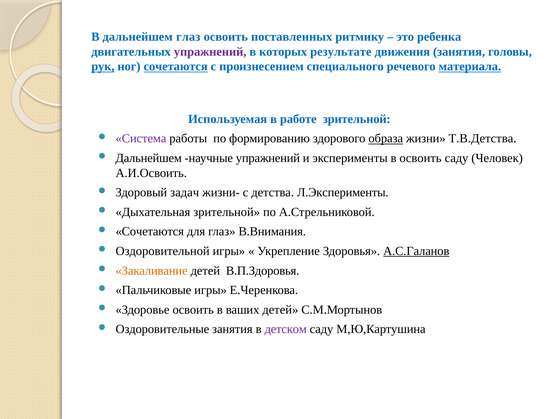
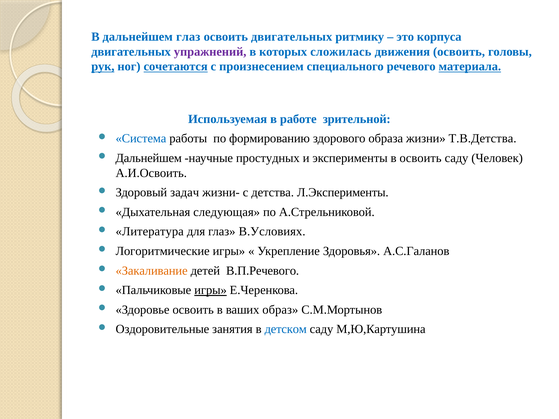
освоить поставленных: поставленных -> двигательных
ребенка: ребенка -> корпуса
результате: результате -> сложилась
движения занятия: занятия -> освоить
Система colour: purple -> blue
образа underline: present -> none
научные упражнений: упражнений -> простудных
Дыхательная зрительной: зрительной -> следующая
Сочетаются at (150, 232): Сочетаются -> Литература
В.Внимания: В.Внимания -> В.Условиях
Оздоровительной: Оздоровительной -> Логоритмические
А.С.Галанов underline: present -> none
В.П.Здоровья: В.П.Здоровья -> В.П.Речевого
игры at (211, 290) underline: none -> present
ваших детей: детей -> образ
детском colour: purple -> blue
